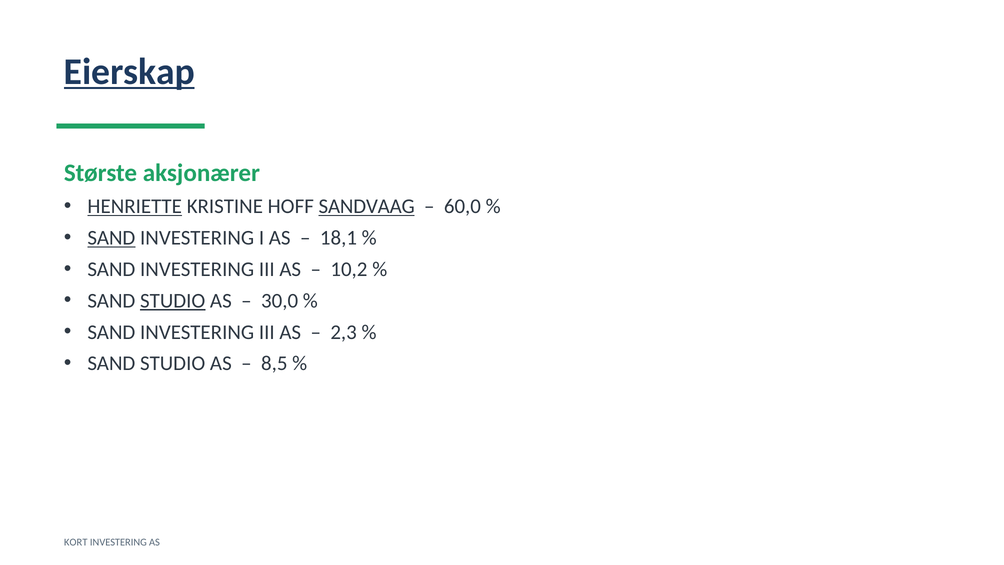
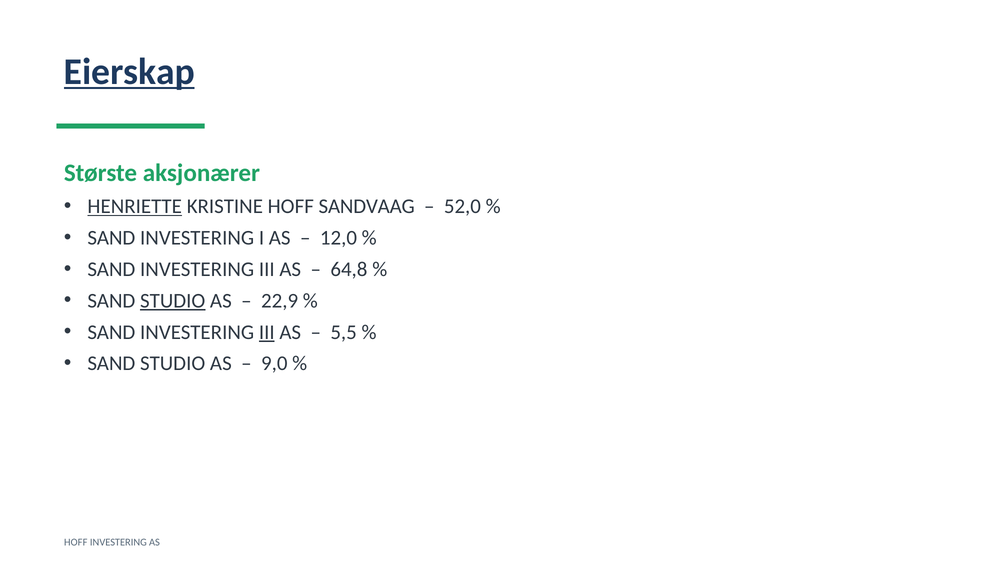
SANDVAAG underline: present -> none
60,0: 60,0 -> 52,0
SAND at (111, 238) underline: present -> none
18,1: 18,1 -> 12,0
10,2: 10,2 -> 64,8
30,0: 30,0 -> 22,9
III at (267, 332) underline: none -> present
2,3: 2,3 -> 5,5
8,5: 8,5 -> 9,0
KORT at (76, 542): KORT -> HOFF
